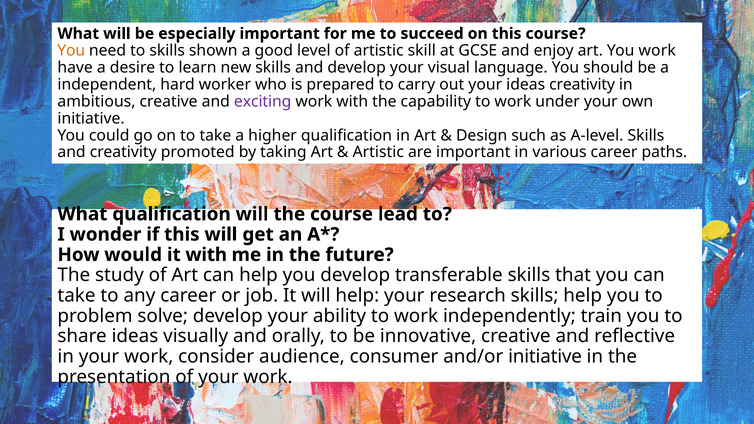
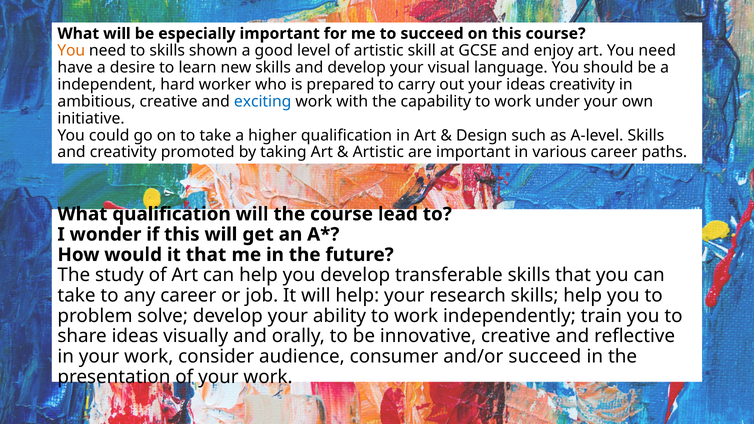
art You work: work -> need
exciting colour: purple -> blue
it with: with -> that
and/or initiative: initiative -> succeed
